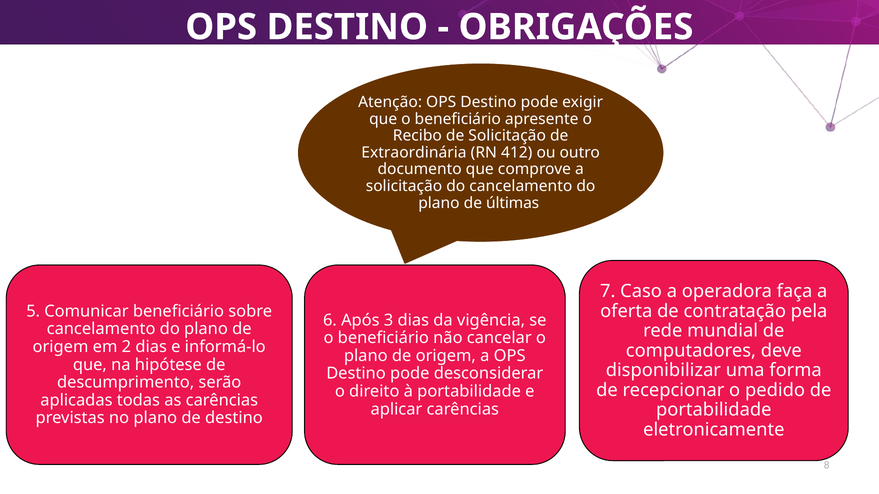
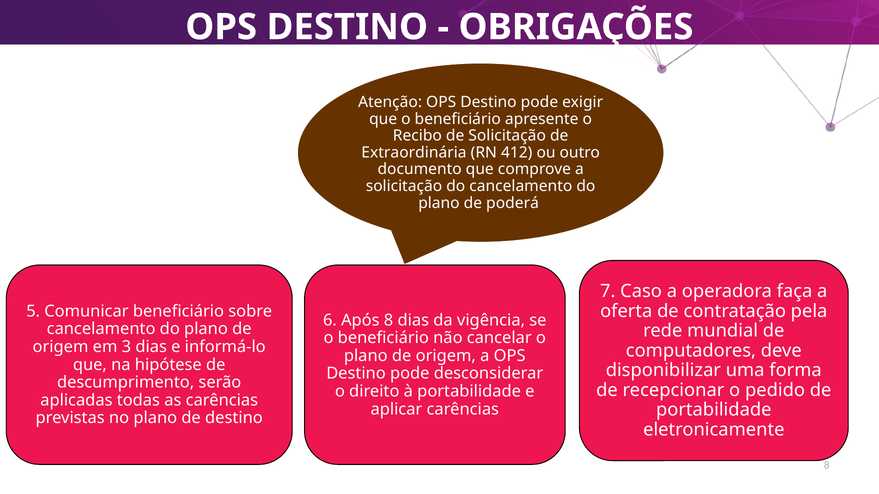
últimas: últimas -> poderá
Após 3: 3 -> 8
2: 2 -> 3
